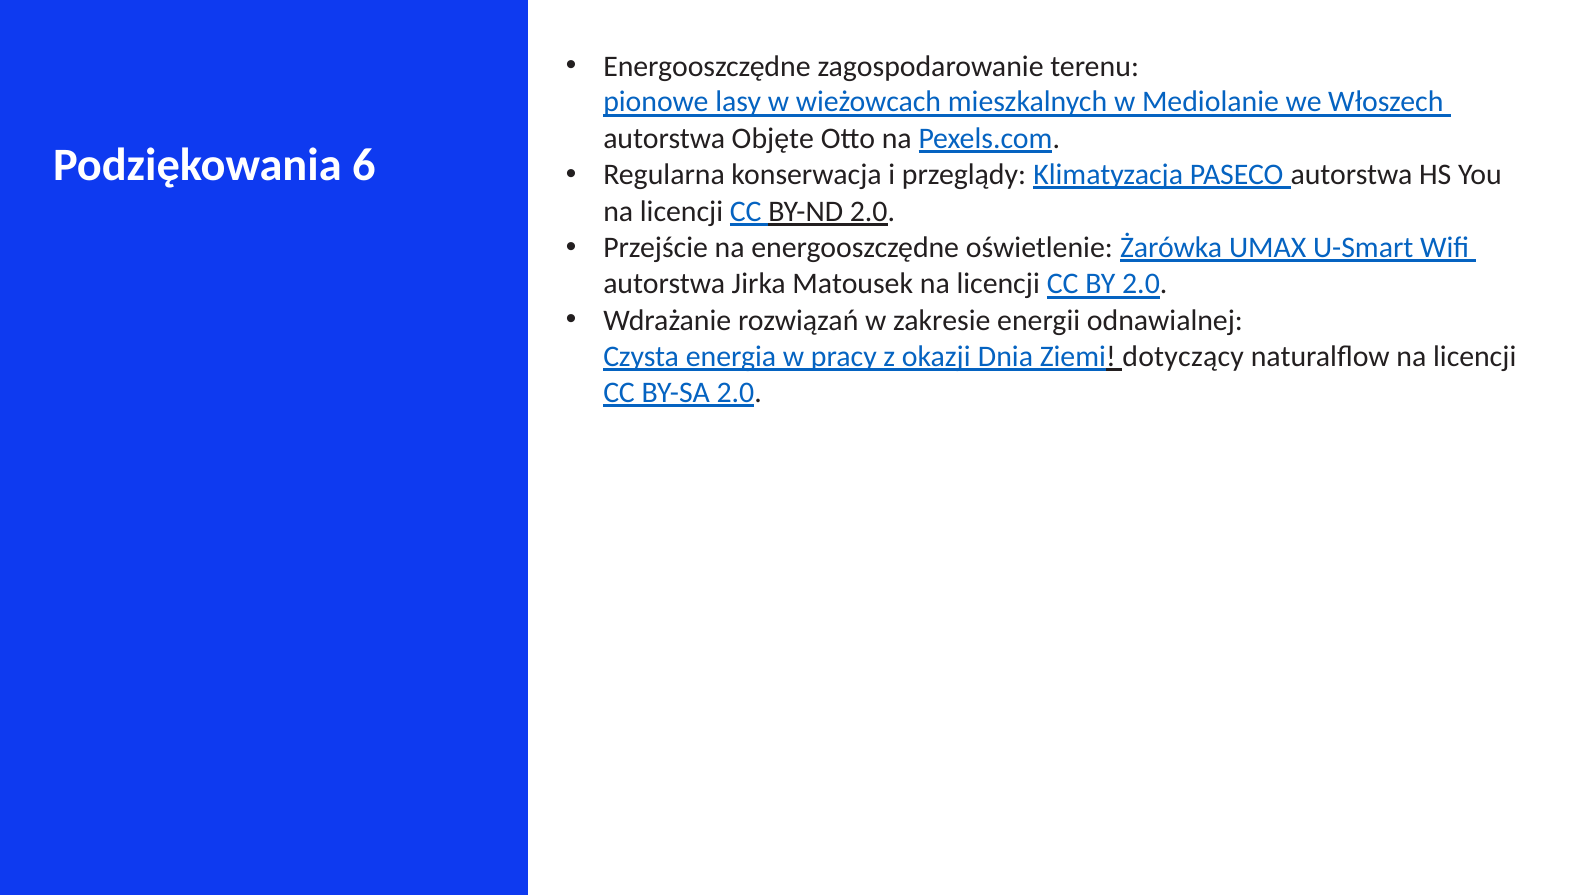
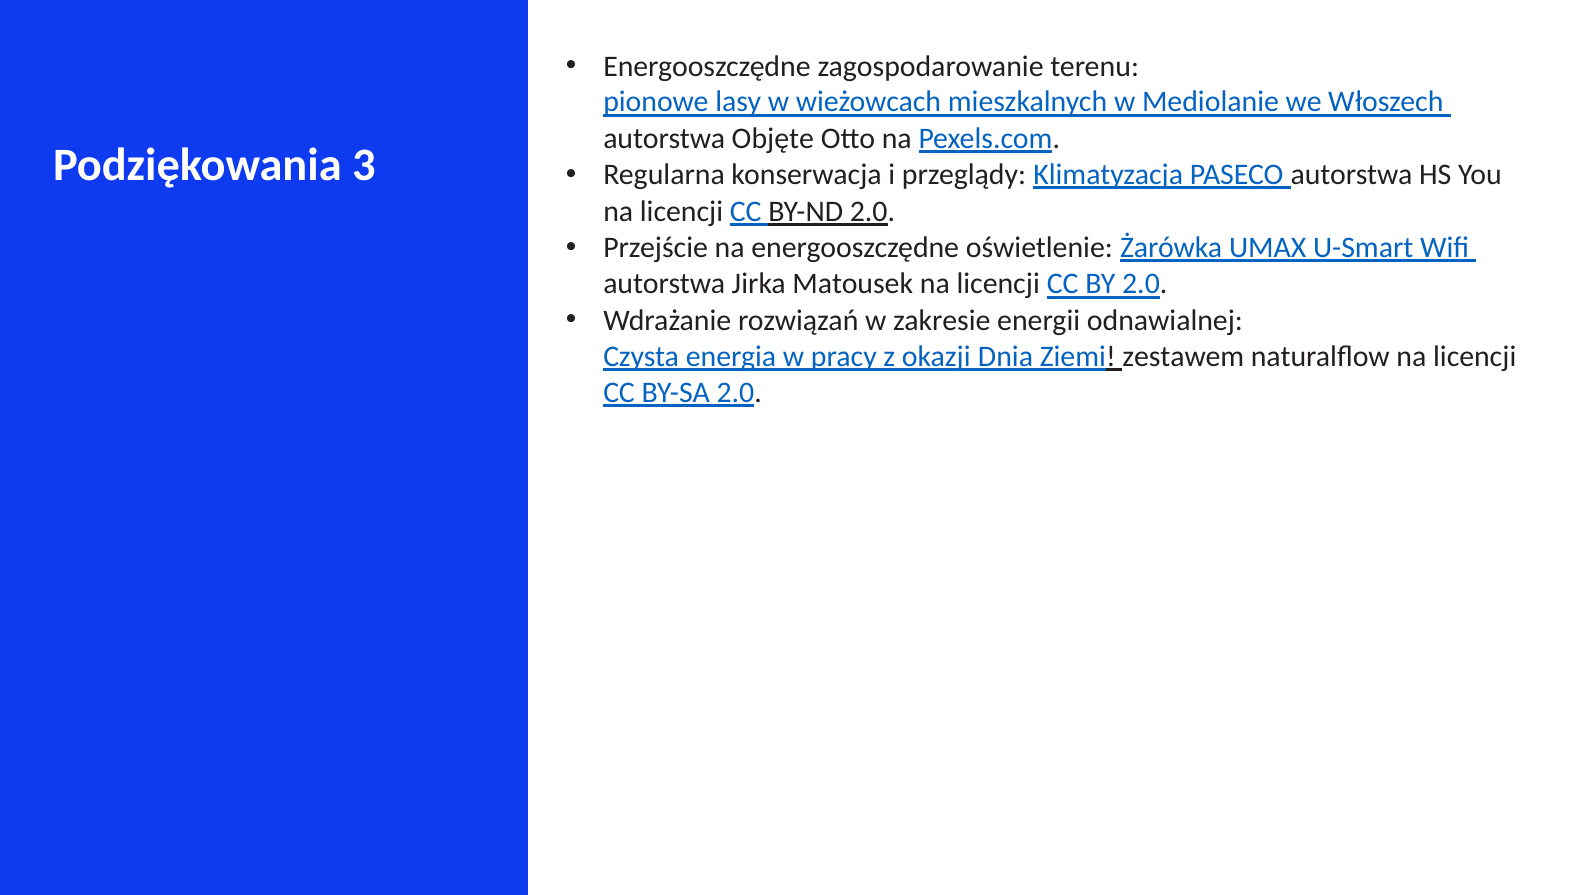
6: 6 -> 3
dotyczący: dotyczący -> zestawem
